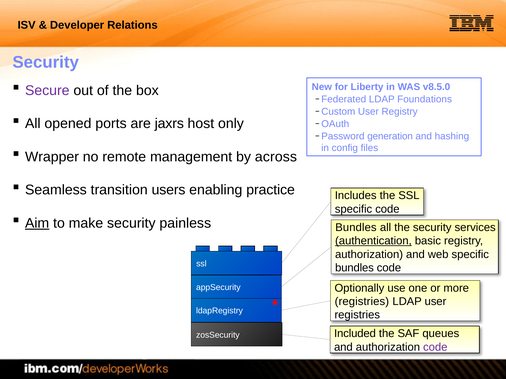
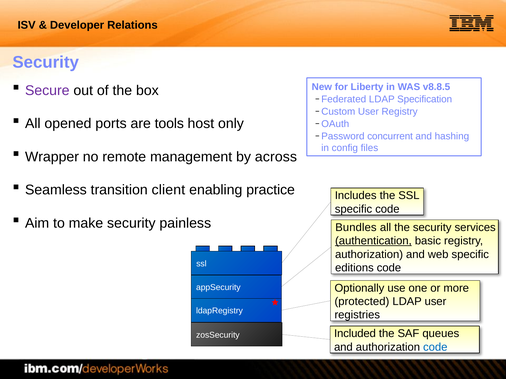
v8.5.0: v8.5.0 -> v8.8.5
Foundations: Foundations -> Specification
jaxrs: jaxrs -> tools
generation: generation -> concurrent
users: users -> client
Aim underline: present -> none
bundles at (354, 268): bundles -> editions
registries at (362, 302): registries -> protected
code at (435, 347) colour: purple -> blue
